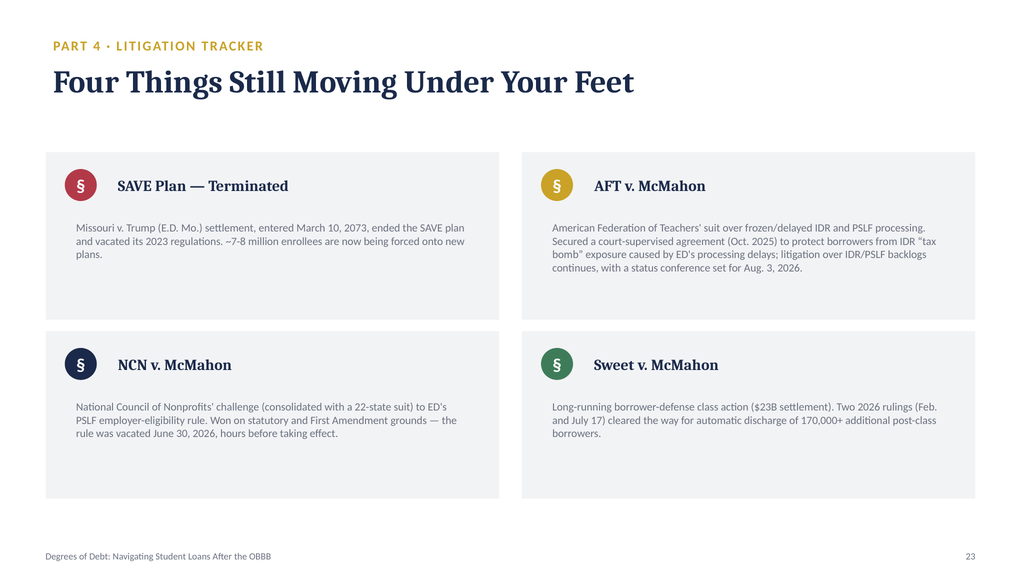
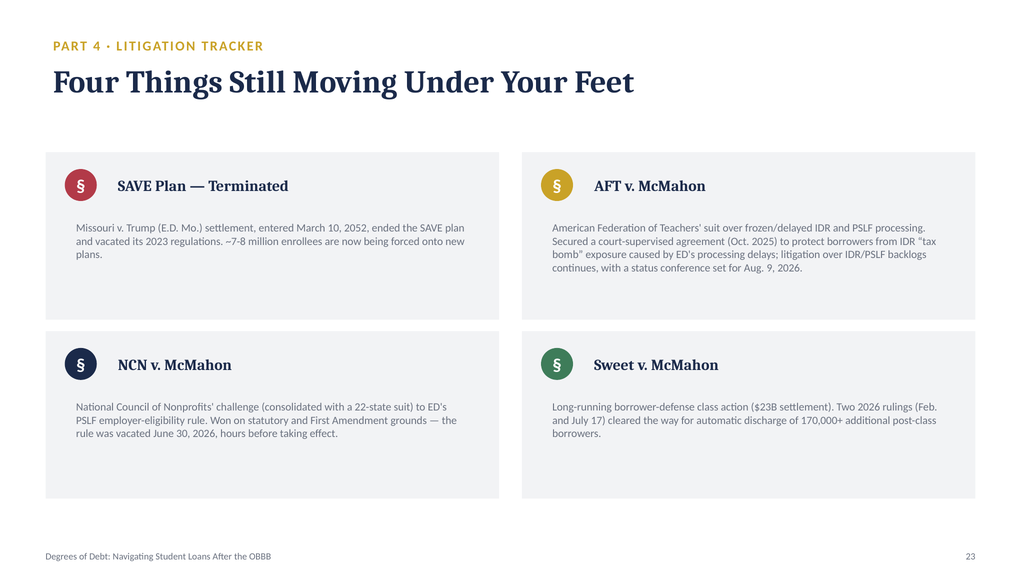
2073: 2073 -> 2052
3: 3 -> 9
